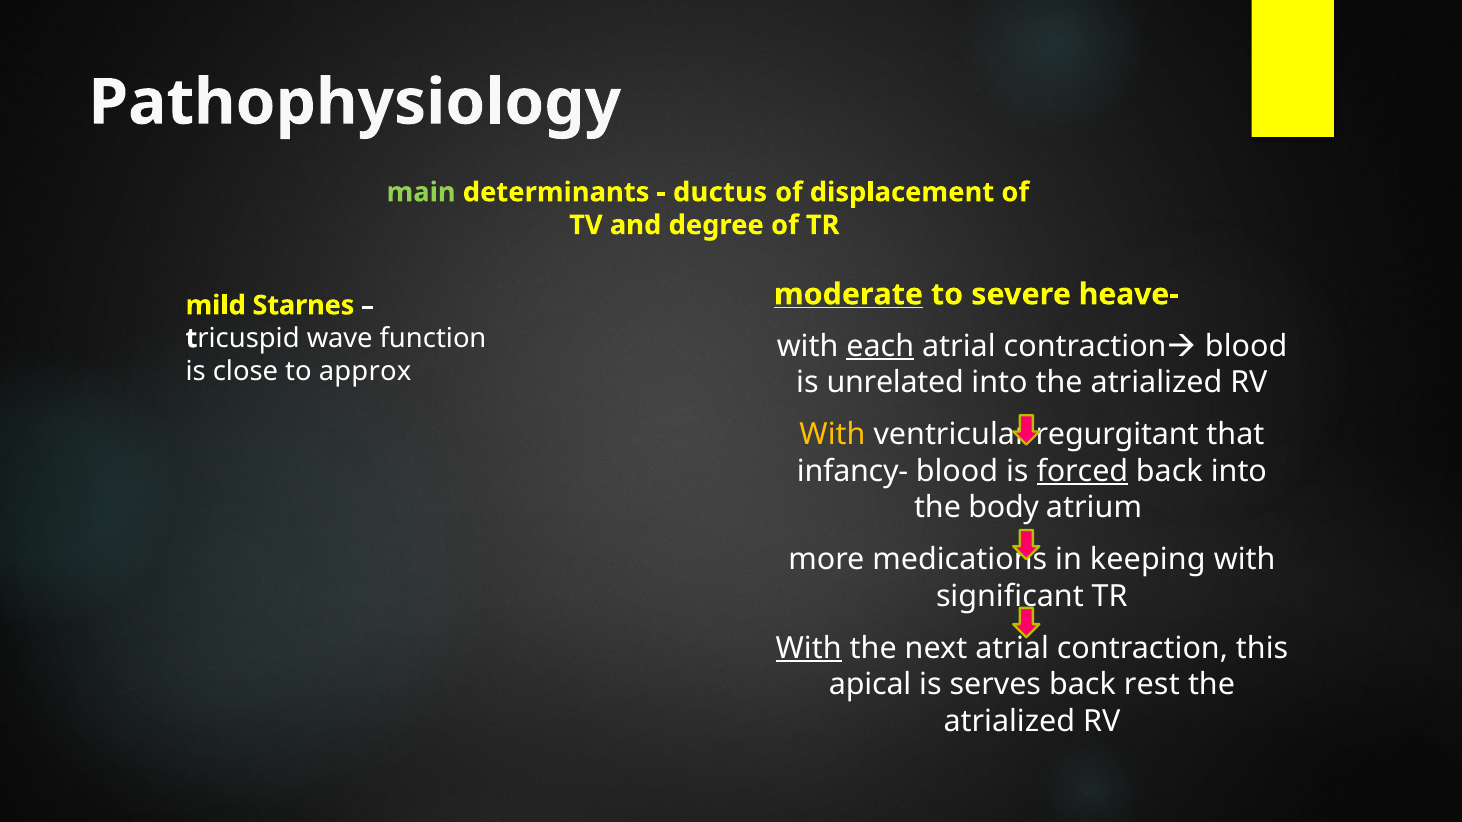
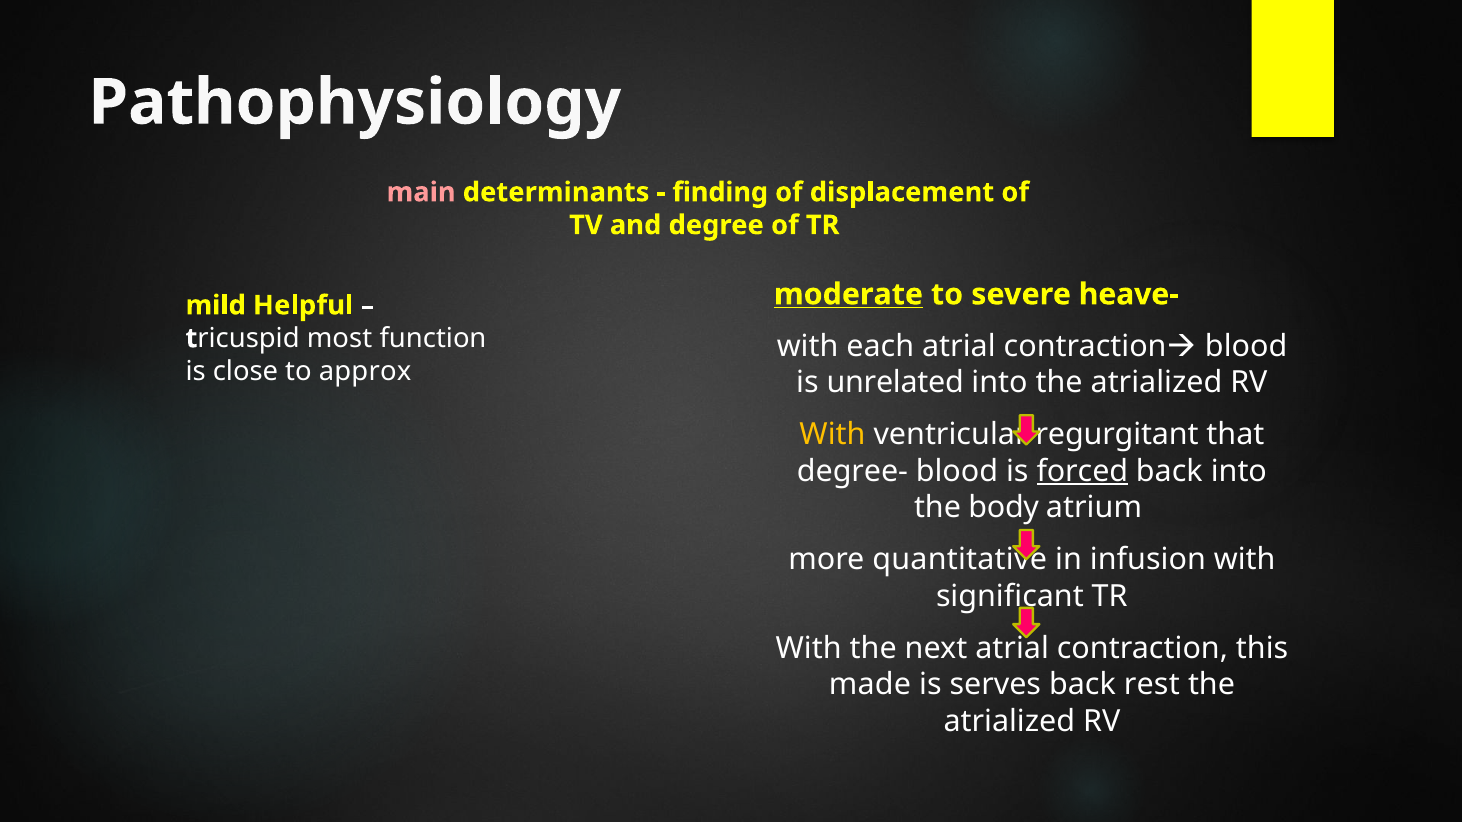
main colour: light green -> pink
ductus: ductus -> finding
Starnes: Starnes -> Helpful
wave: wave -> most
each underline: present -> none
infancy-: infancy- -> degree-
medications: medications -> quantitative
keeping: keeping -> infusion
With at (809, 648) underline: present -> none
apical: apical -> made
